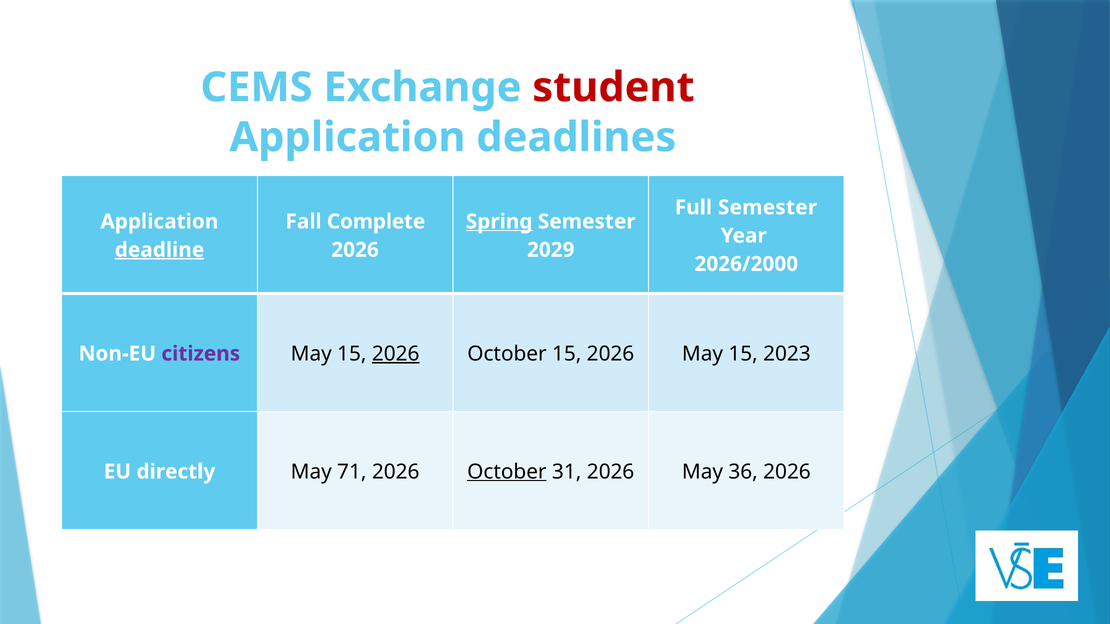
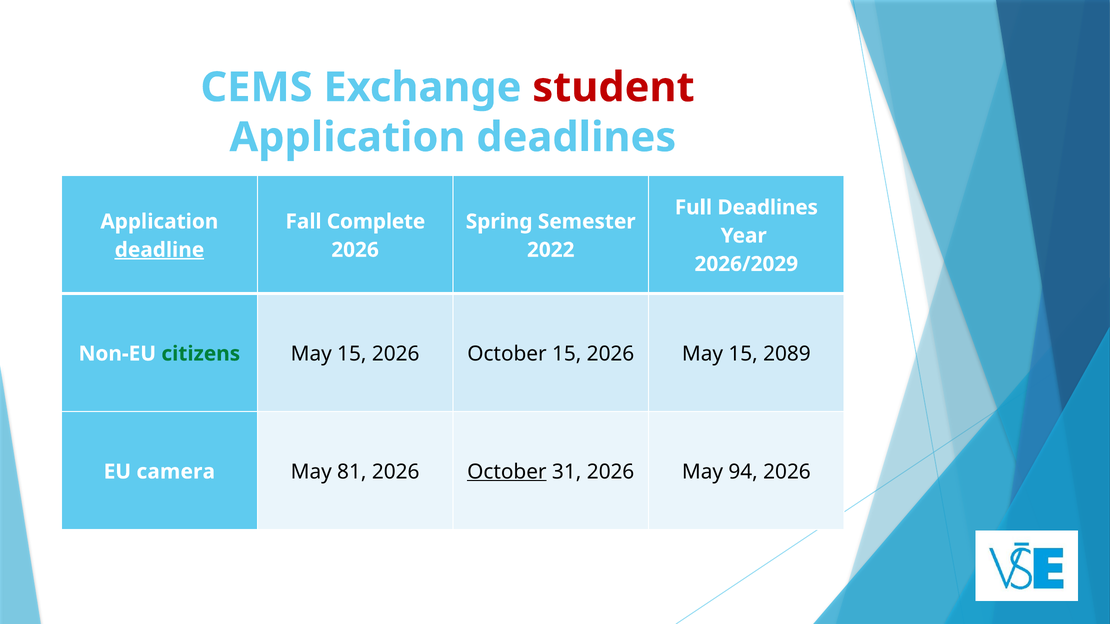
Full Semester: Semester -> Deadlines
Spring underline: present -> none
2029: 2029 -> 2022
2026/2000: 2026/2000 -> 2026/2029
citizens colour: purple -> green
2026 at (396, 354) underline: present -> none
2023: 2023 -> 2089
directly: directly -> camera
71: 71 -> 81
36: 36 -> 94
